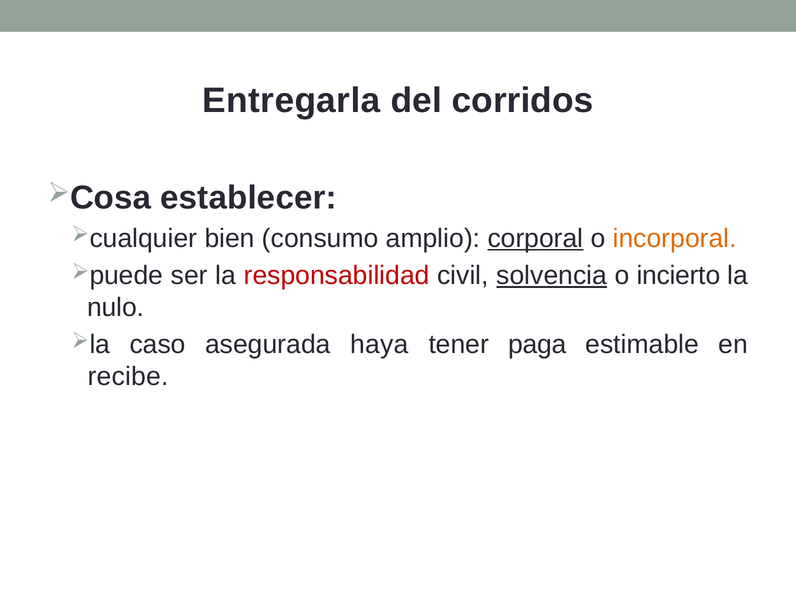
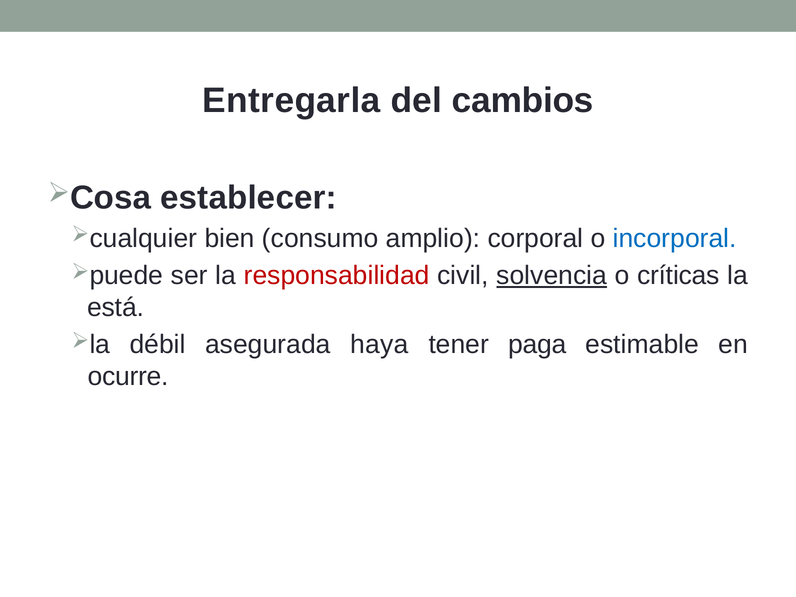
corridos: corridos -> cambios
corporal underline: present -> none
incorporal colour: orange -> blue
incierto: incierto -> críticas
nulo: nulo -> está
caso: caso -> débil
recibe: recibe -> ocurre
